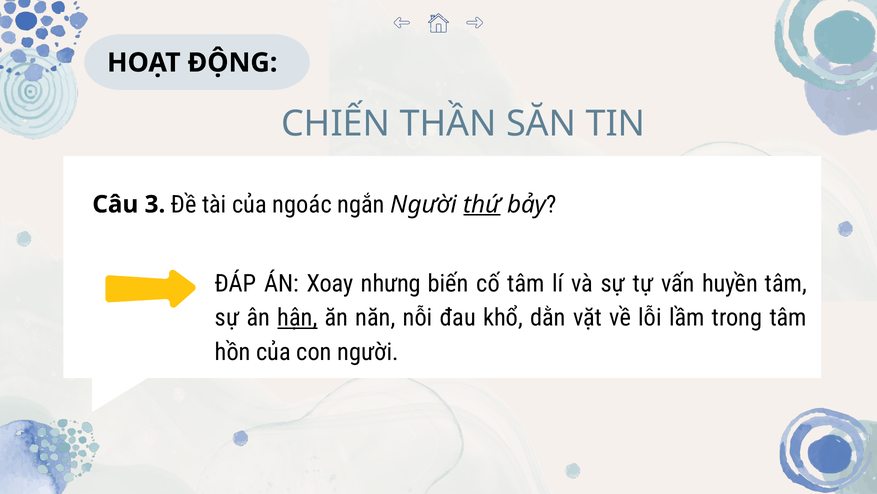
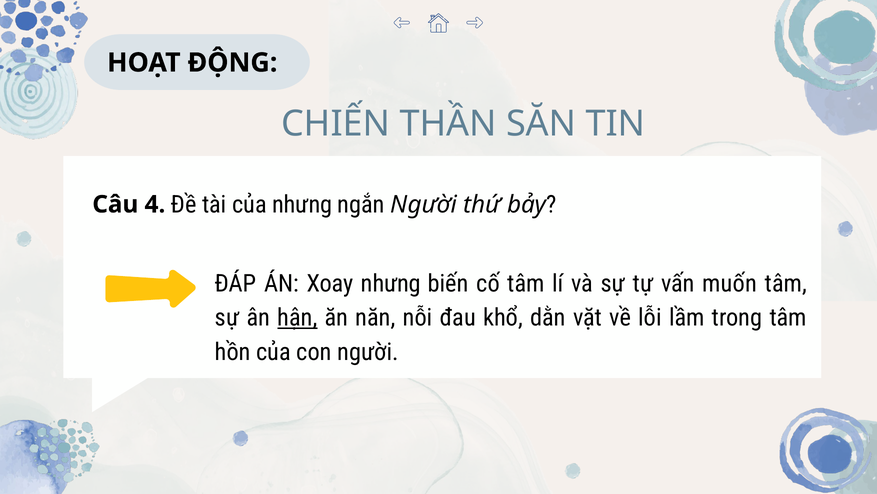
3: 3 -> 4
của ngoác: ngoác -> nhưng
thứ underline: present -> none
huyền: huyền -> muốn
